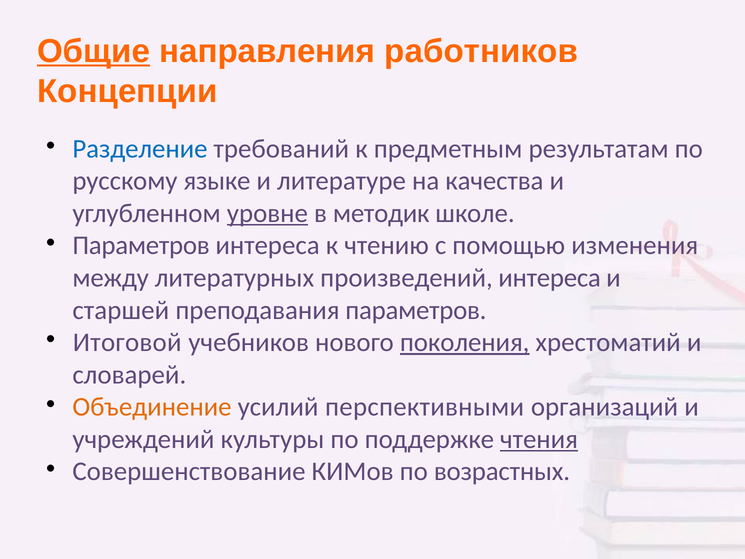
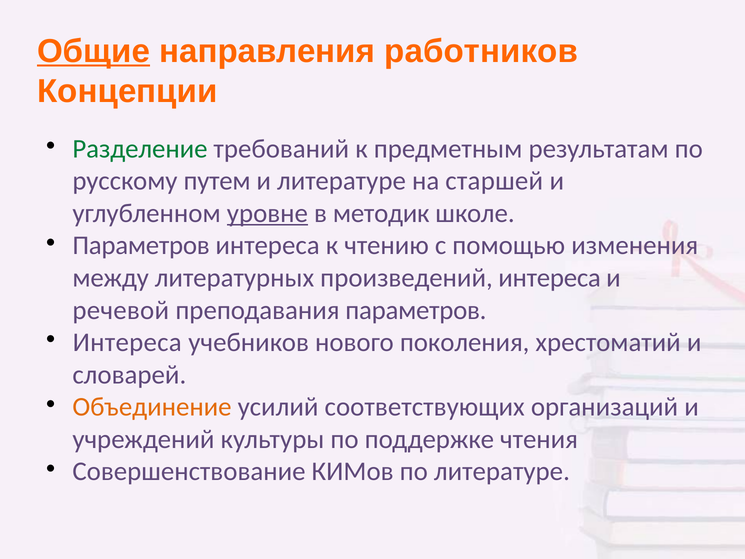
Разделение colour: blue -> green
языке: языке -> путем
качества: качества -> старшей
старшей: старшей -> речевой
Итоговой at (127, 342): Итоговой -> Интереса
поколения underline: present -> none
перспективными: перспективными -> соответствующих
чтения underline: present -> none
по возрастных: возрастных -> литературе
